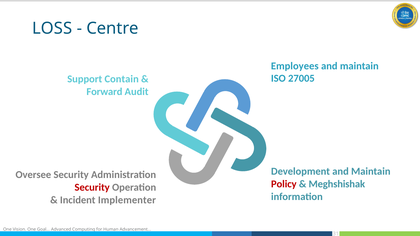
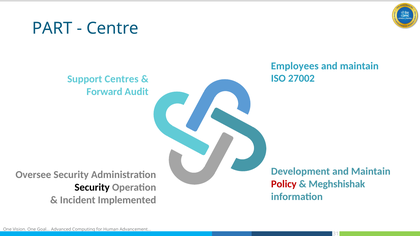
LOSS: LOSS -> PART
27005: 27005 -> 27002
Contain: Contain -> Centres
Security at (92, 188) colour: red -> black
Implementer: Implementer -> Implemented
